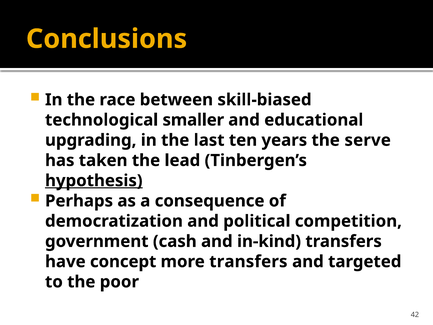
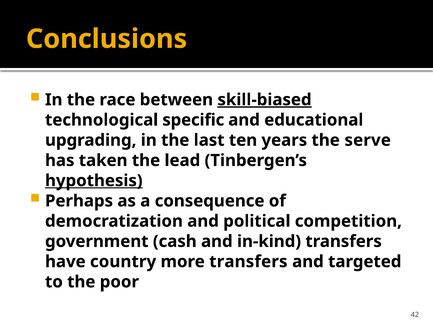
skill-biased underline: none -> present
smaller: smaller -> specific
concept: concept -> country
